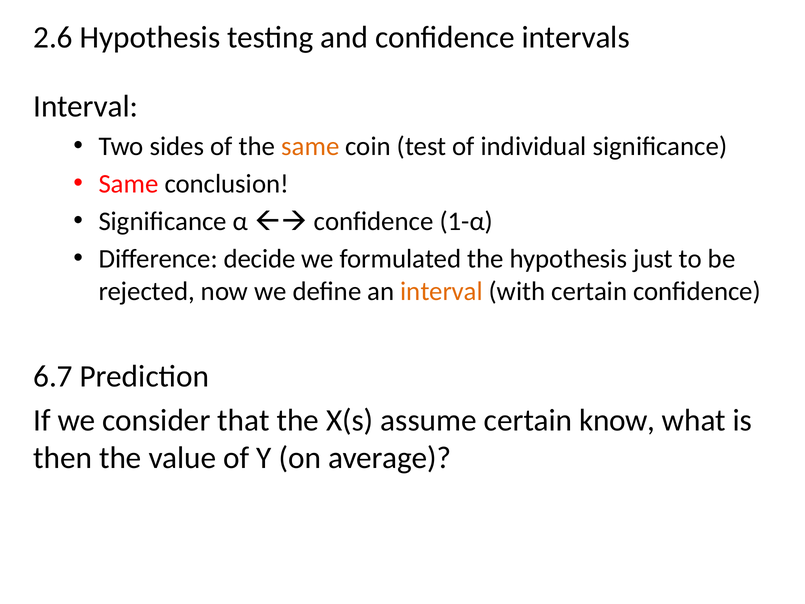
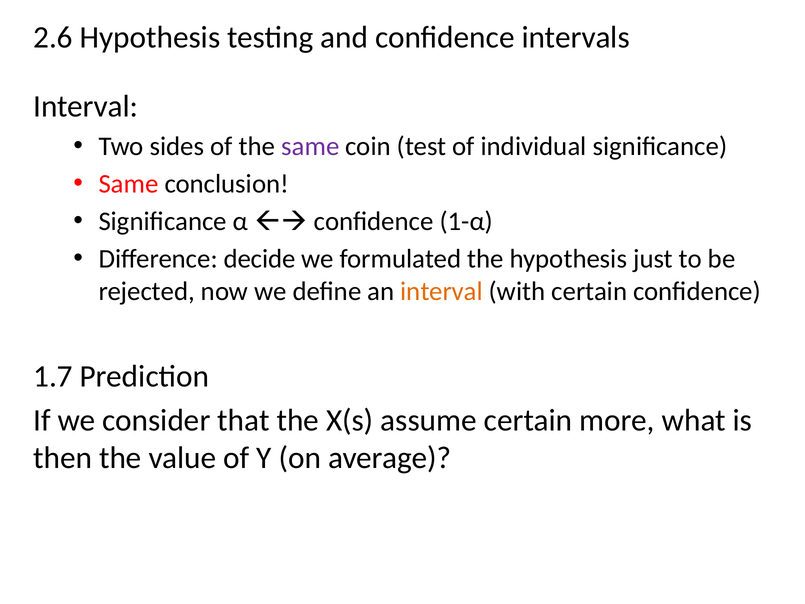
same at (310, 146) colour: orange -> purple
6.7: 6.7 -> 1.7
know: know -> more
